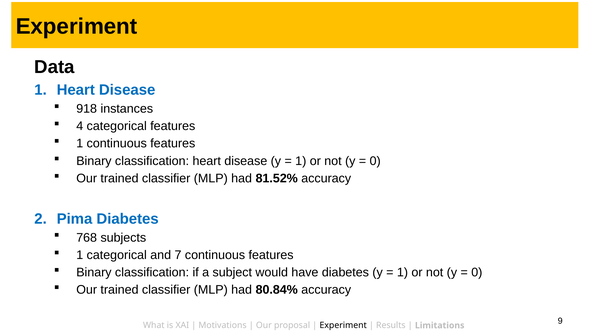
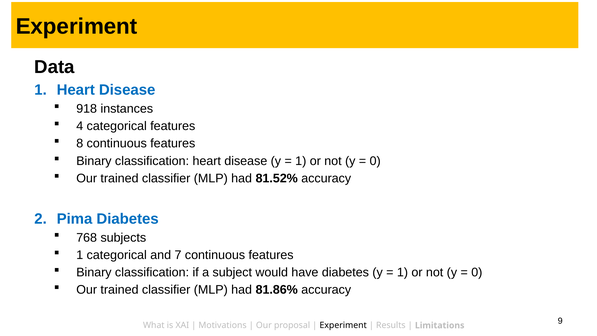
1 at (80, 143): 1 -> 8
80.84%: 80.84% -> 81.86%
